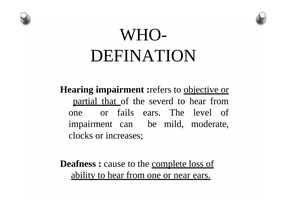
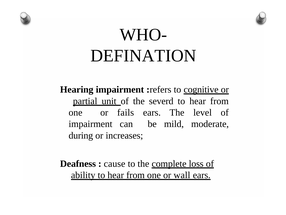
objective: objective -> cognitive
that: that -> unit
clocks: clocks -> during
near: near -> wall
